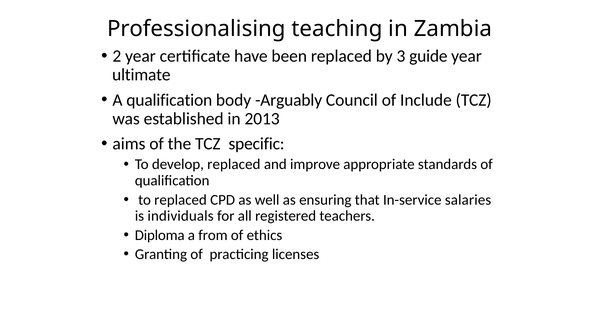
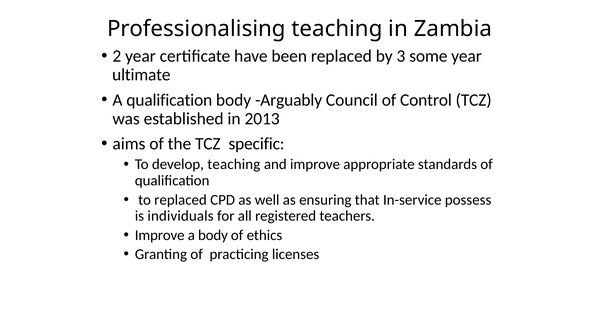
guide: guide -> some
Include: Include -> Control
develop replaced: replaced -> teaching
salaries: salaries -> possess
Diploma at (160, 235): Diploma -> Improve
a from: from -> body
